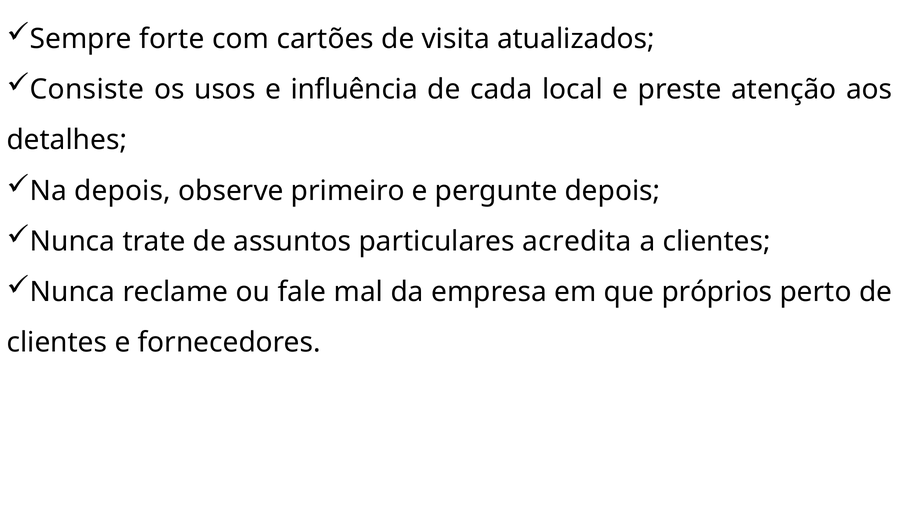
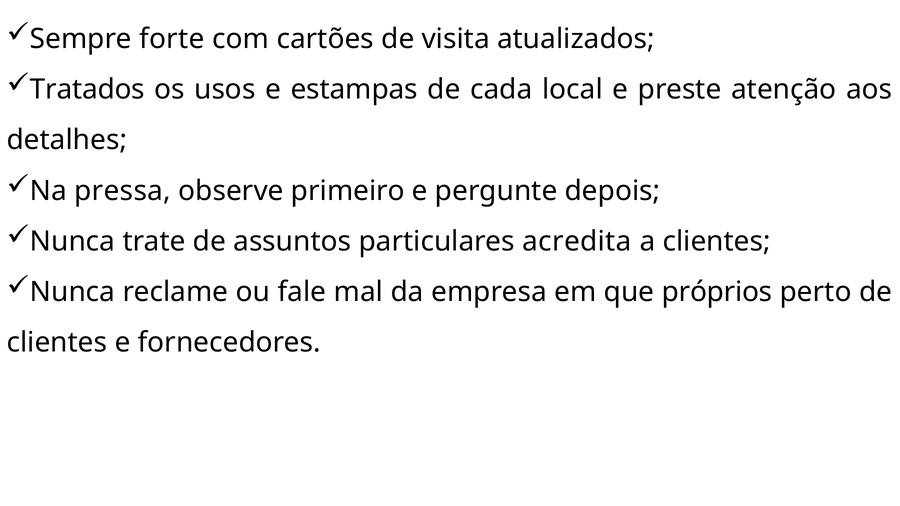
Consiste: Consiste -> Tratados
influência: influência -> estampas
Na depois: depois -> pressa
